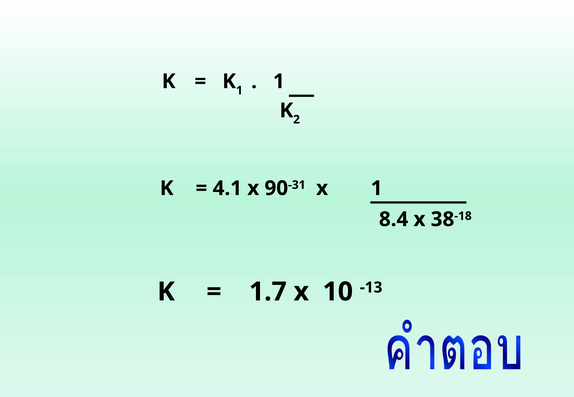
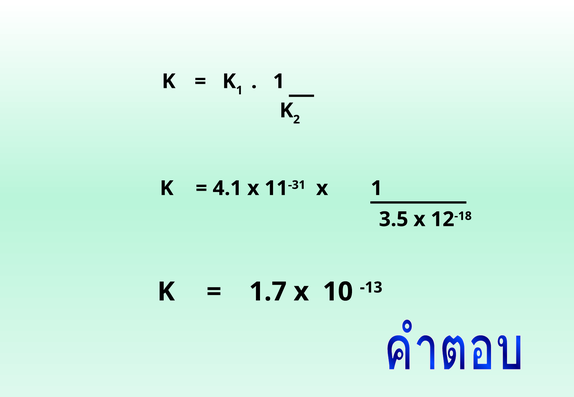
90: 90 -> 11
8.4: 8.4 -> 3.5
38: 38 -> 12
